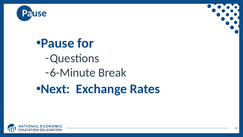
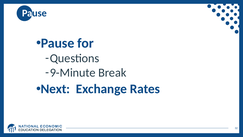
6-Minute: 6-Minute -> 9-Minute
